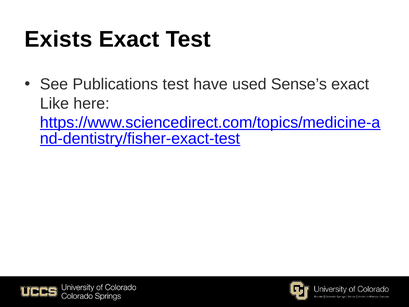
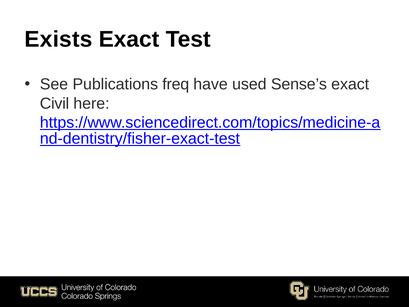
Publications test: test -> freq
Like: Like -> Civil
